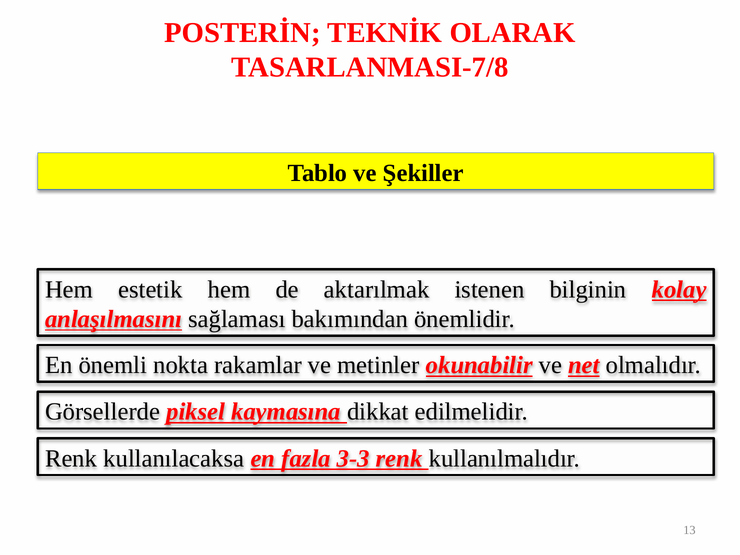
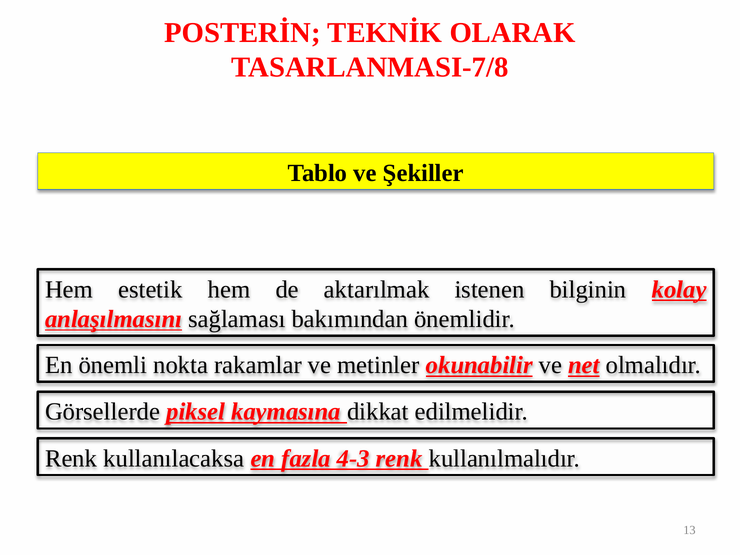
3-3: 3-3 -> 4-3
